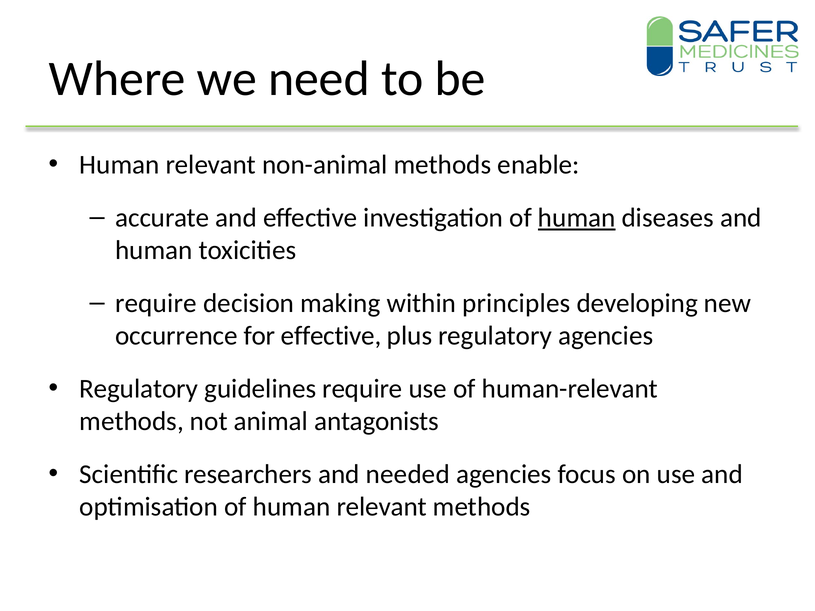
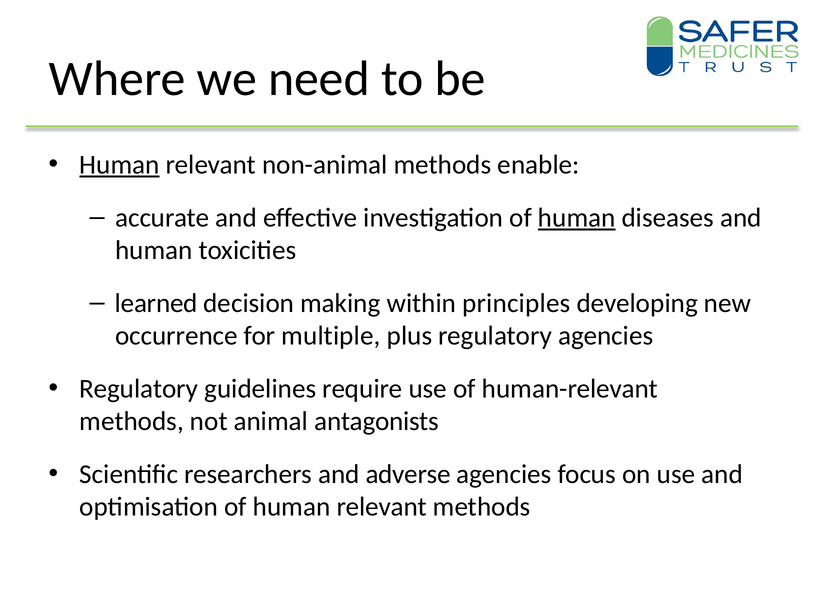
Human at (120, 165) underline: none -> present
require at (156, 303): require -> learned
for effective: effective -> multiple
needed: needed -> adverse
